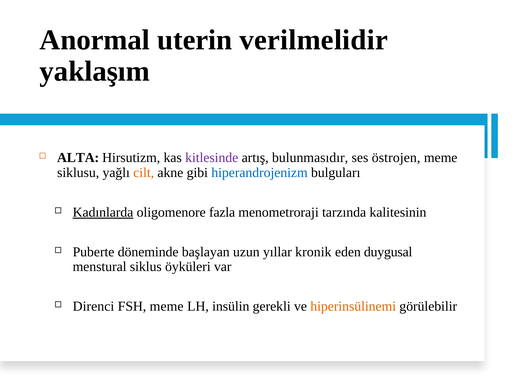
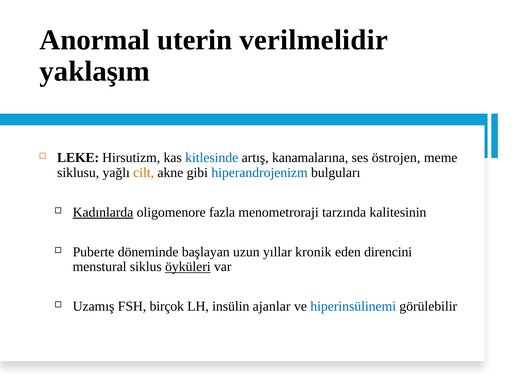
ALTA: ALTA -> LEKE
kitlesinde colour: purple -> blue
bulunmasıdır: bulunmasıdır -> kanamalarına
duygusal: duygusal -> direncini
öyküleri underline: none -> present
Direnci: Direnci -> Uzamış
FSH meme: meme -> birçok
gerekli: gerekli -> ajanlar
hiperinsülinemi colour: orange -> blue
